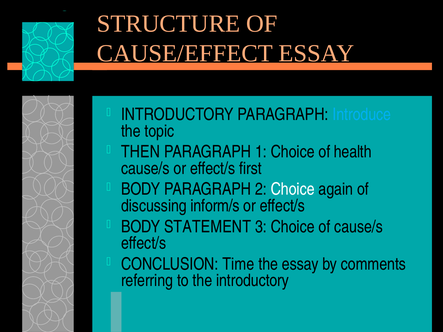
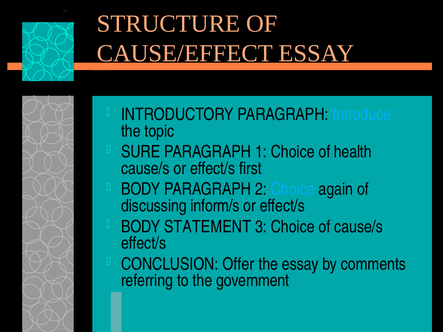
THEN: THEN -> SURE
Choice at (293, 189) colour: white -> light blue
Time: Time -> Offer
the introductory: introductory -> government
